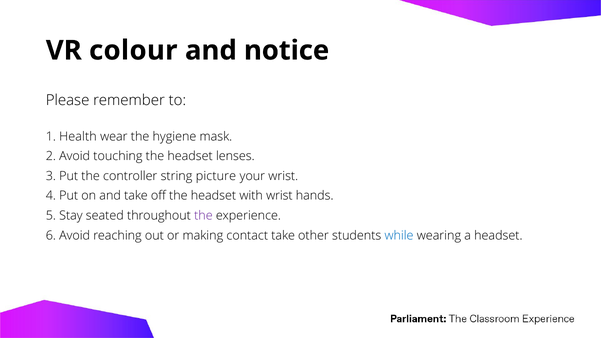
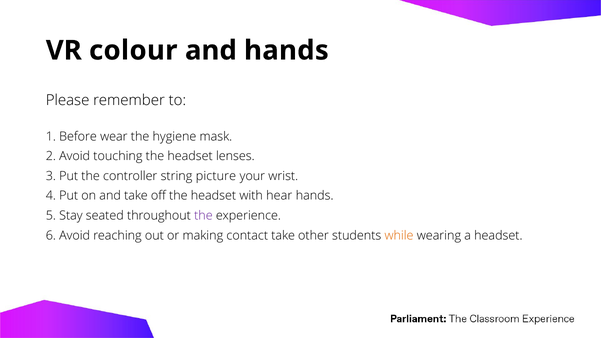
and notice: notice -> hands
Health: Health -> Before
with wrist: wrist -> hear
while colour: blue -> orange
